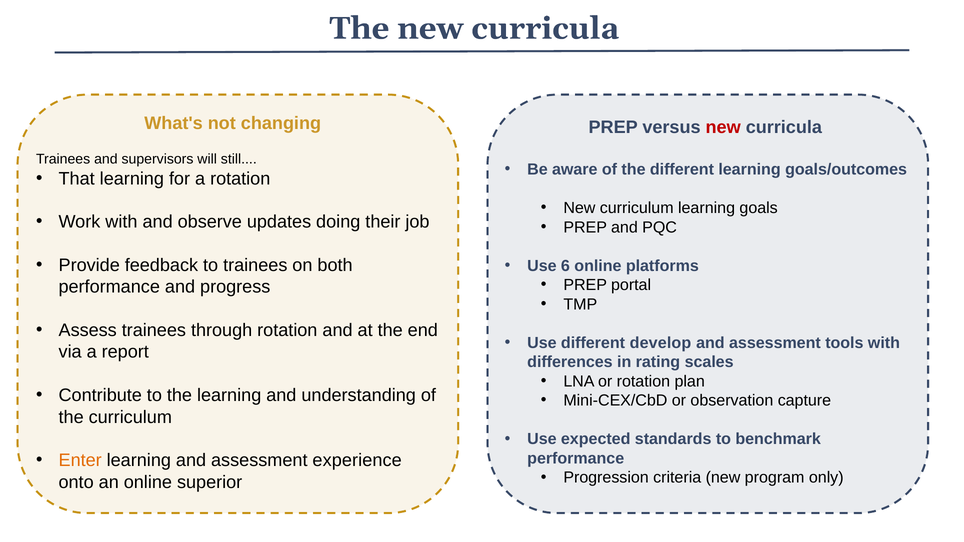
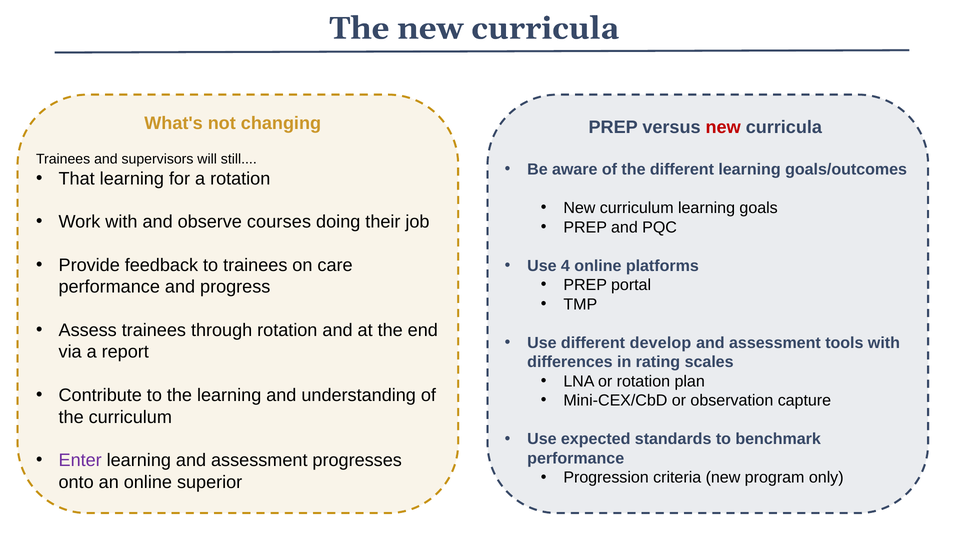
updates: updates -> courses
both: both -> care
6: 6 -> 4
Enter colour: orange -> purple
experience: experience -> progresses
